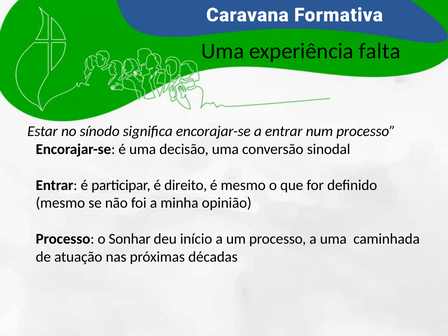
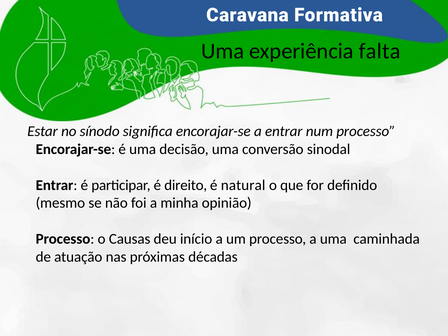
é mesmo: mesmo -> natural
Sonhar: Sonhar -> Causas
